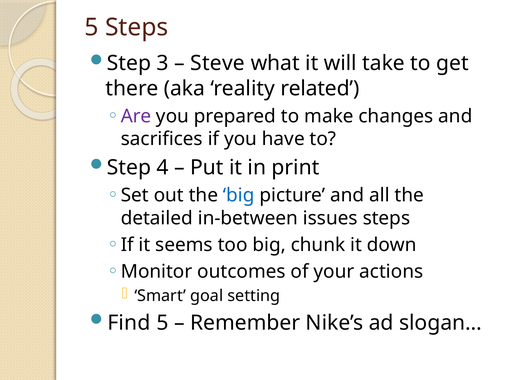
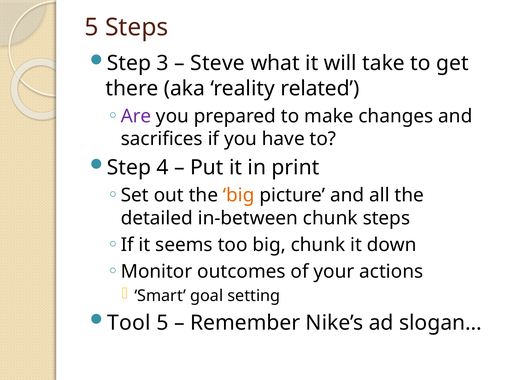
big at (239, 195) colour: blue -> orange
in-between issues: issues -> chunk
Find: Find -> Tool
